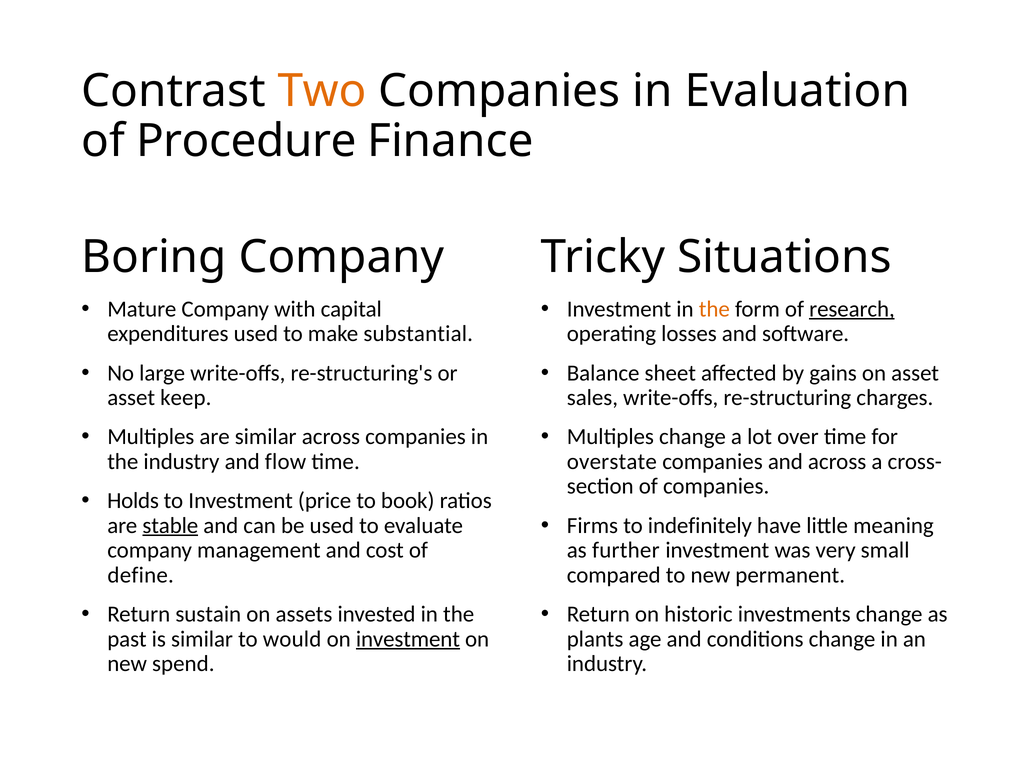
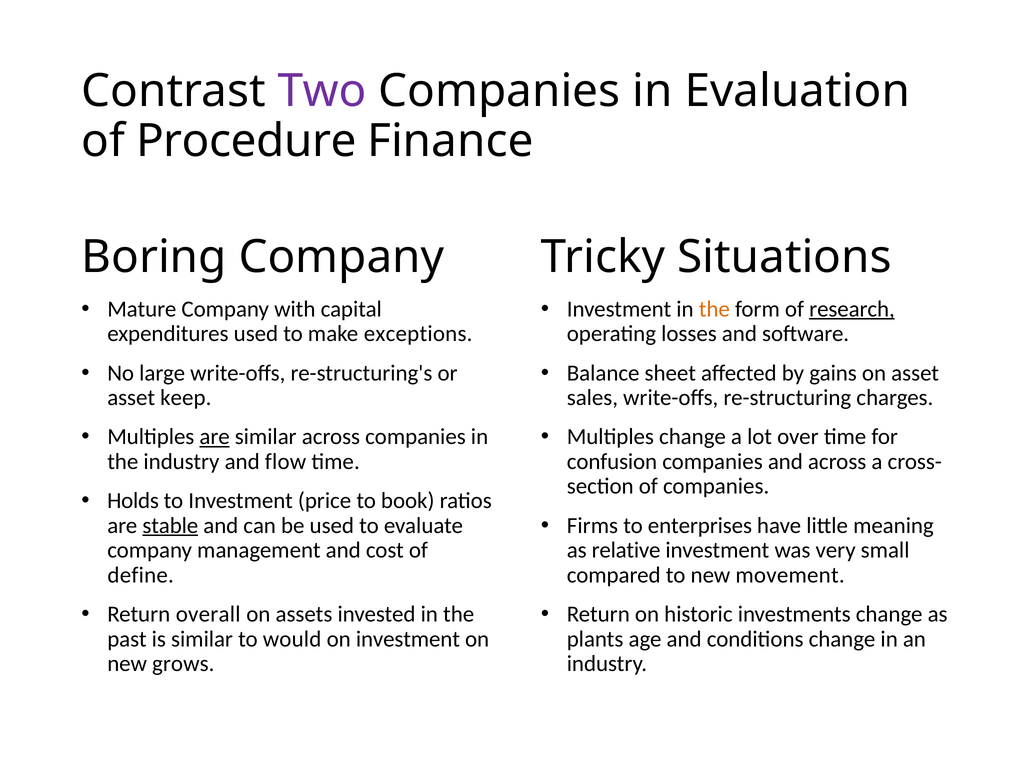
Two colour: orange -> purple
substantial: substantial -> exceptions
are at (215, 437) underline: none -> present
overstate: overstate -> confusion
indefinitely: indefinitely -> enterprises
further: further -> relative
permanent: permanent -> movement
sustain: sustain -> overall
investment at (408, 639) underline: present -> none
spend: spend -> grows
